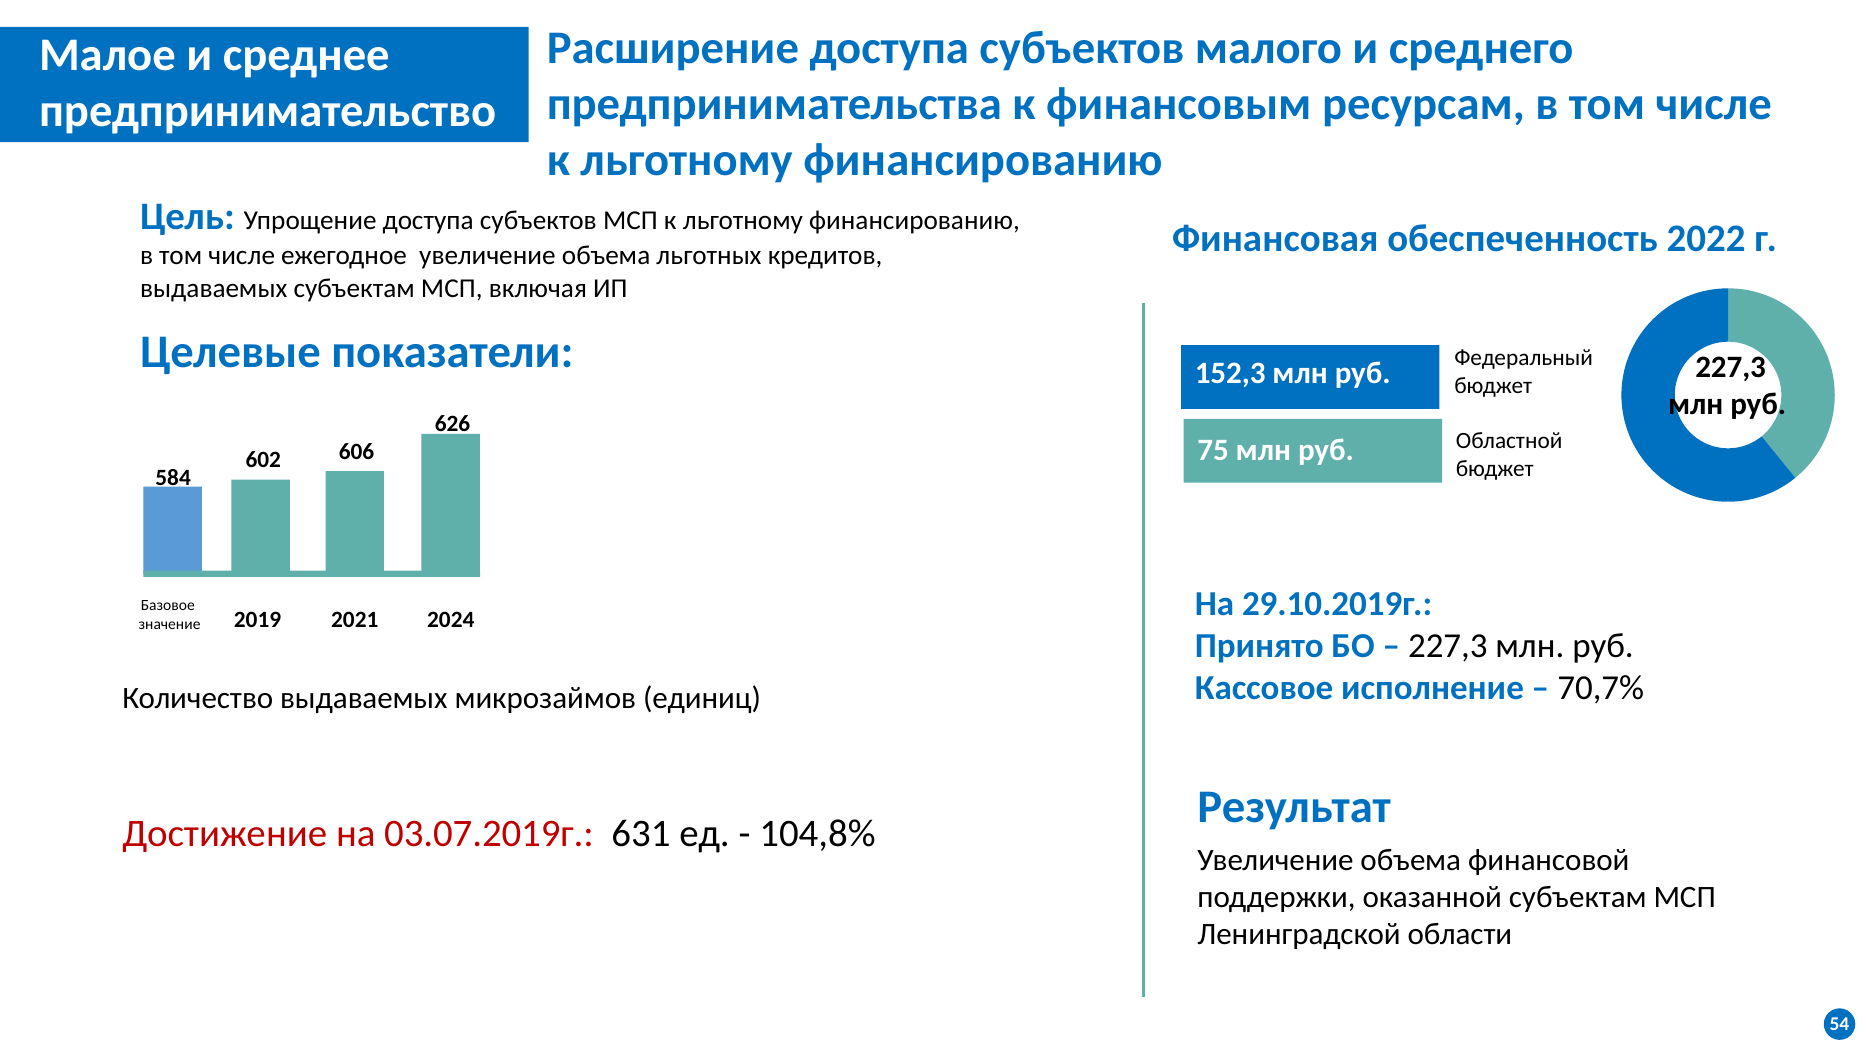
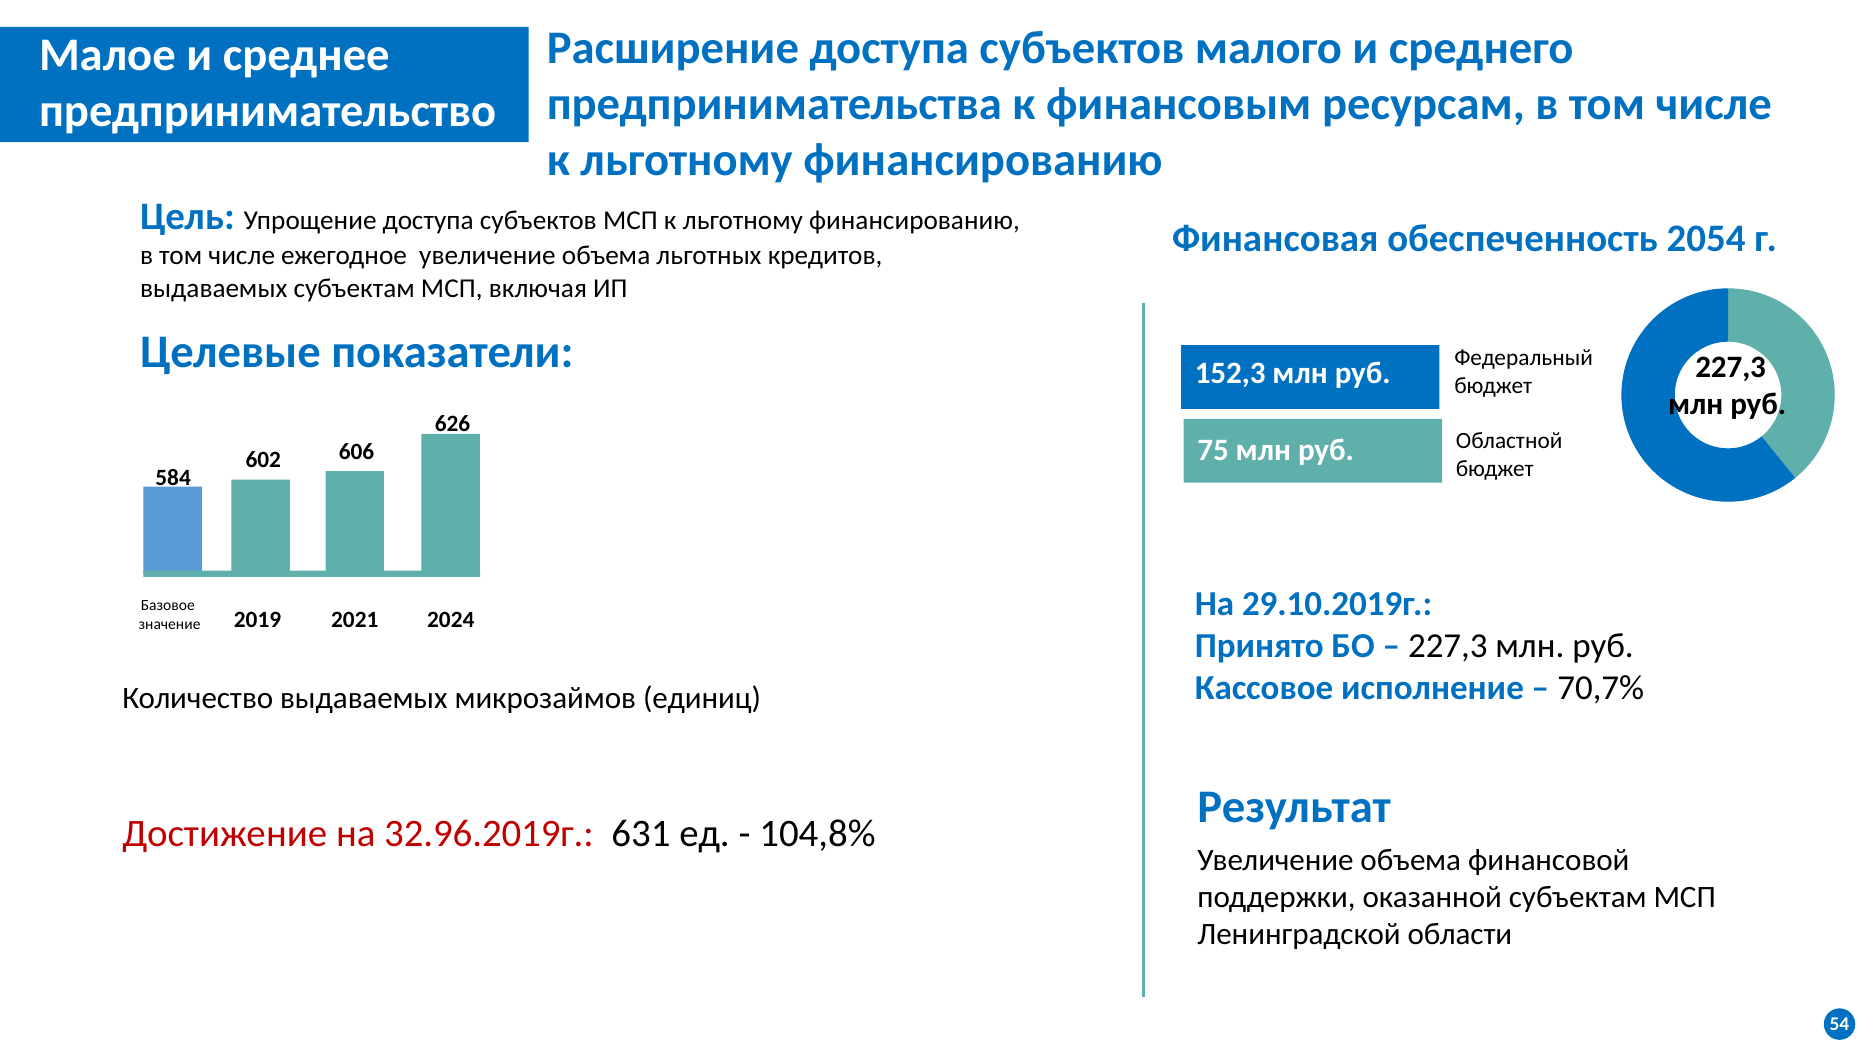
2022: 2022 -> 2054
03.07.2019г: 03.07.2019г -> 32.96.2019г
